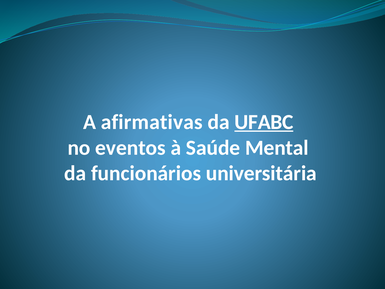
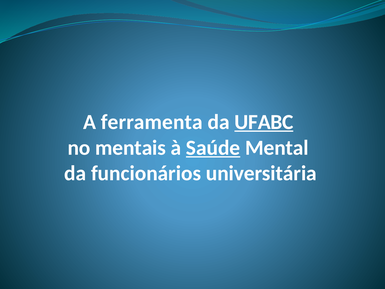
afirmativas: afirmativas -> ferramenta
eventos: eventos -> mentais
Saúde underline: none -> present
